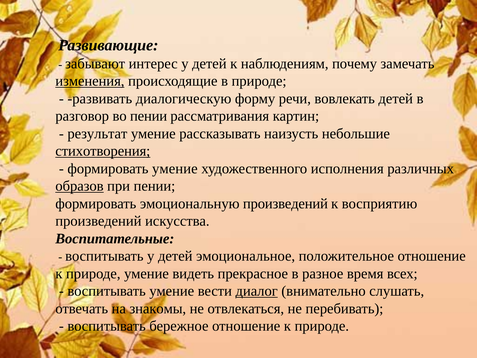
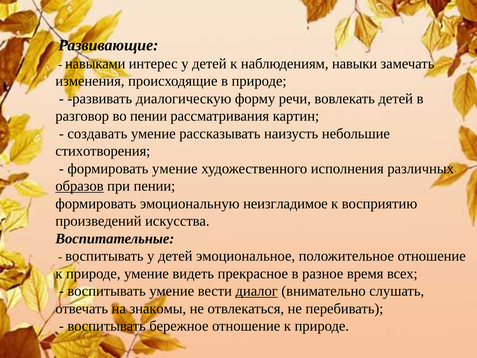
забывают: забывают -> навыками
почему: почему -> навыки
изменения underline: present -> none
результат: результат -> создавать
стихотворения underline: present -> none
эмоциональную произведений: произведений -> неизгладимое
